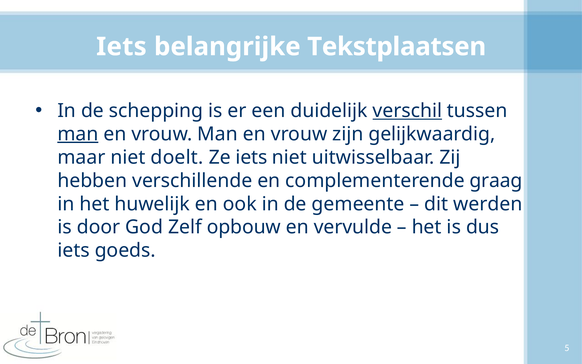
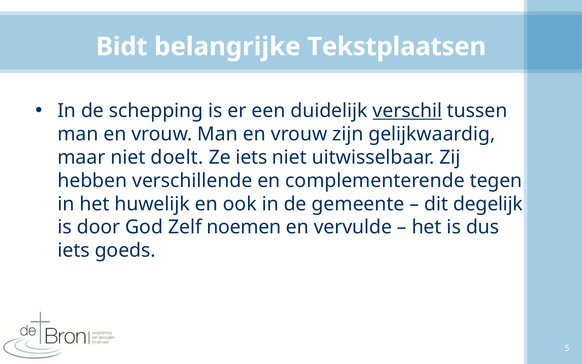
Iets at (121, 47): Iets -> Bidt
man at (78, 134) underline: present -> none
graag: graag -> tegen
werden: werden -> degelijk
opbouw: opbouw -> noemen
